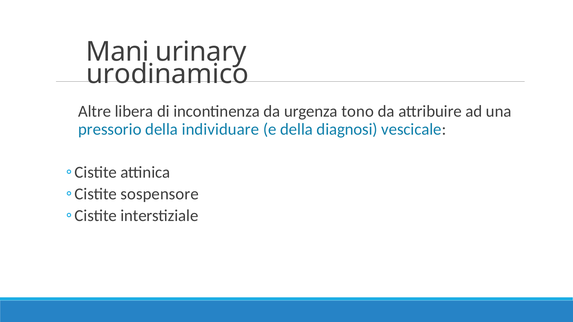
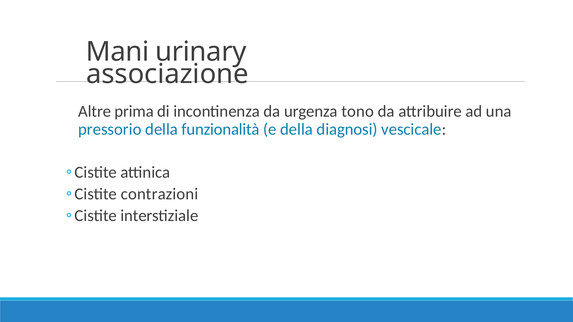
urodinamico: urodinamico -> associazione
libera: libera -> prima
individuare: individuare -> funzionalità
sospensore: sospensore -> contrazioni
